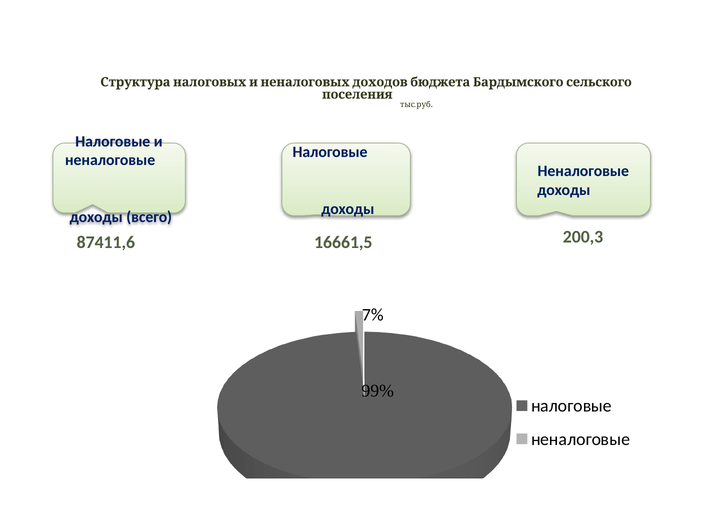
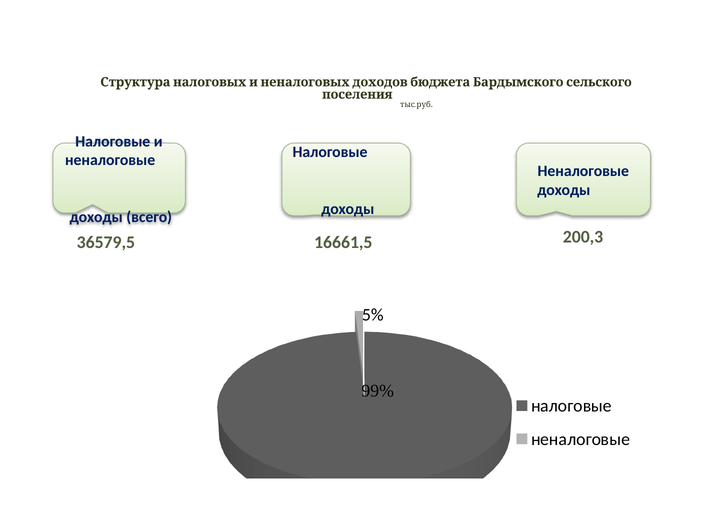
87411,6: 87411,6 -> 36579,5
7%: 7% -> 5%
